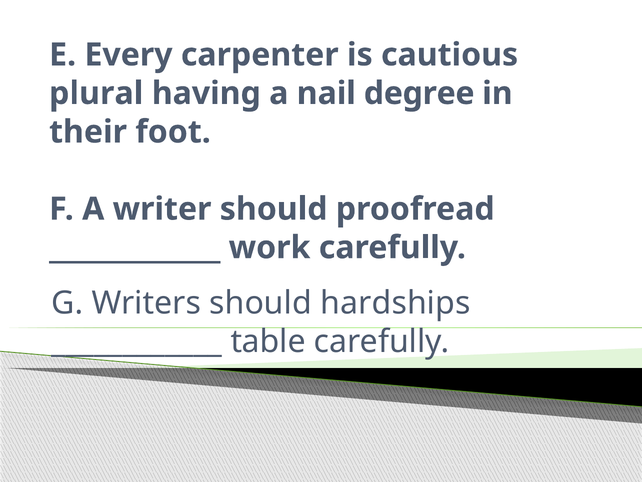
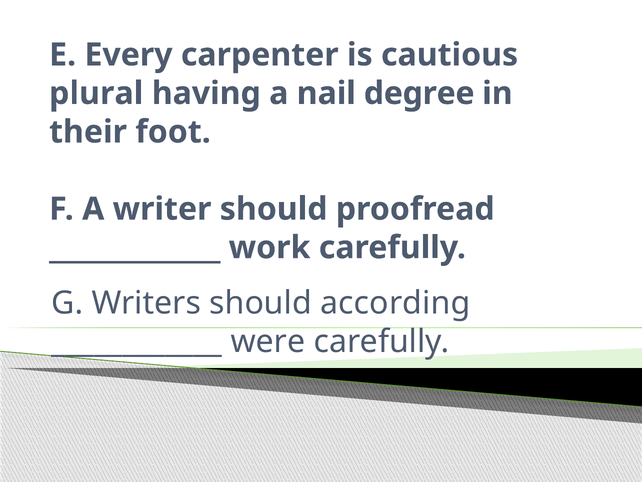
hardships: hardships -> according
table: table -> were
